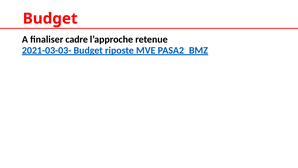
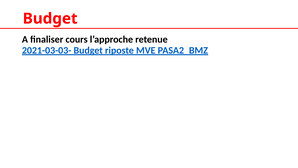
cadre: cadre -> cours
